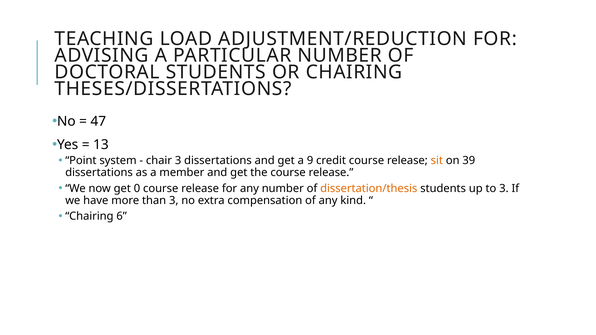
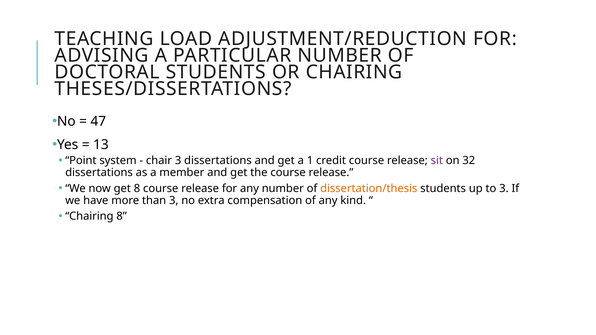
9: 9 -> 1
sit colour: orange -> purple
39: 39 -> 32
get 0: 0 -> 8
Chairing 6: 6 -> 8
